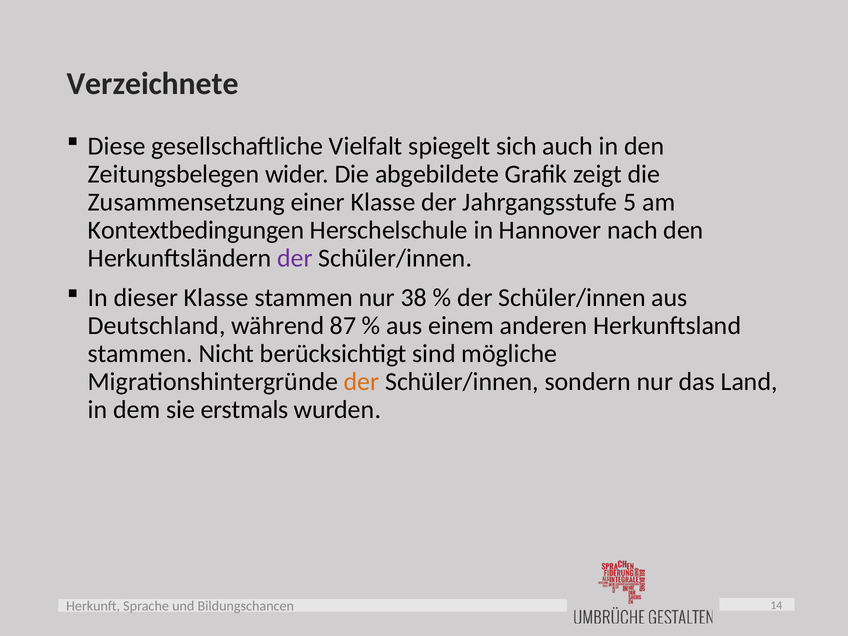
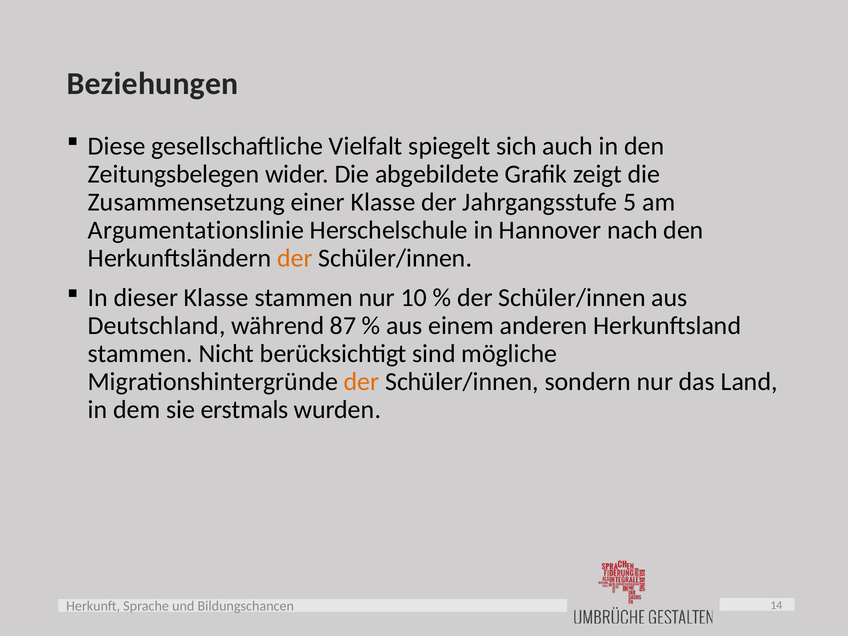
Verzeichnete: Verzeichnete -> Beziehungen
Kontextbedingungen: Kontextbedingungen -> Argumentationslinie
der at (295, 258) colour: purple -> orange
38: 38 -> 10
